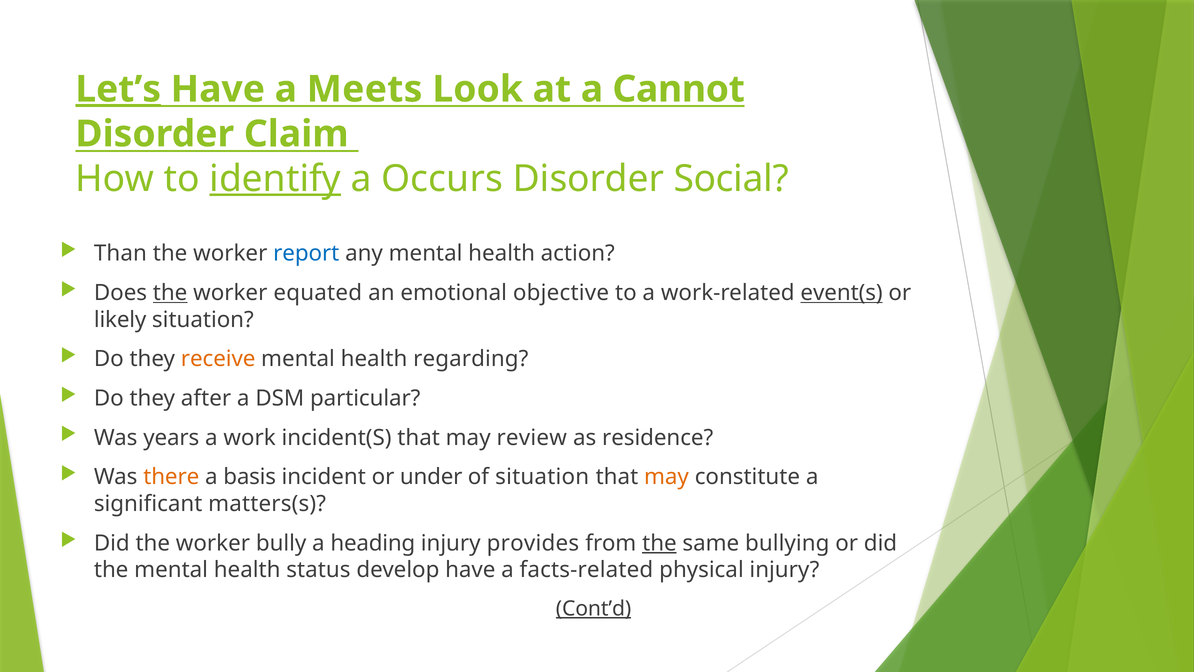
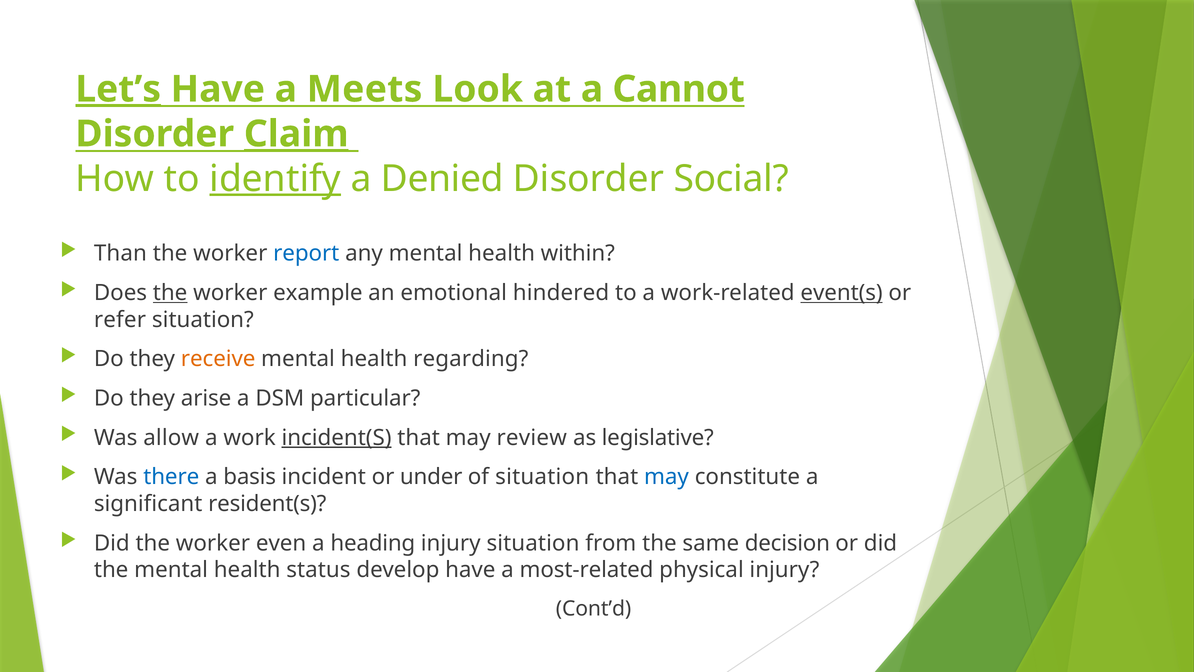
Claim underline: none -> present
Occurs: Occurs -> Denied
action: action -> within
equated: equated -> example
objective: objective -> hindered
likely: likely -> refer
after: after -> arise
years: years -> allow
incident(S underline: none -> present
residence: residence -> legislative
there colour: orange -> blue
may at (666, 477) colour: orange -> blue
matters(s: matters(s -> resident(s
bully: bully -> even
injury provides: provides -> situation
the at (659, 543) underline: present -> none
bullying: bullying -> decision
facts-related: facts-related -> most-related
Cont’d underline: present -> none
